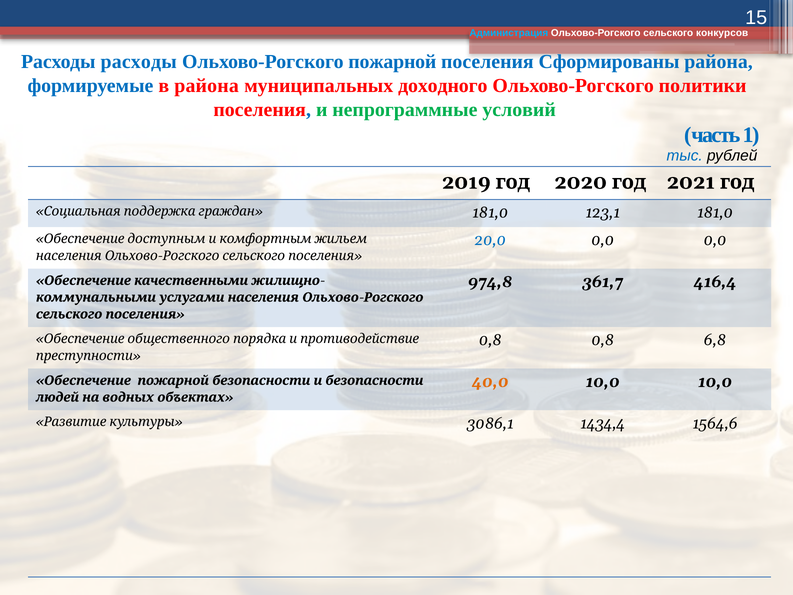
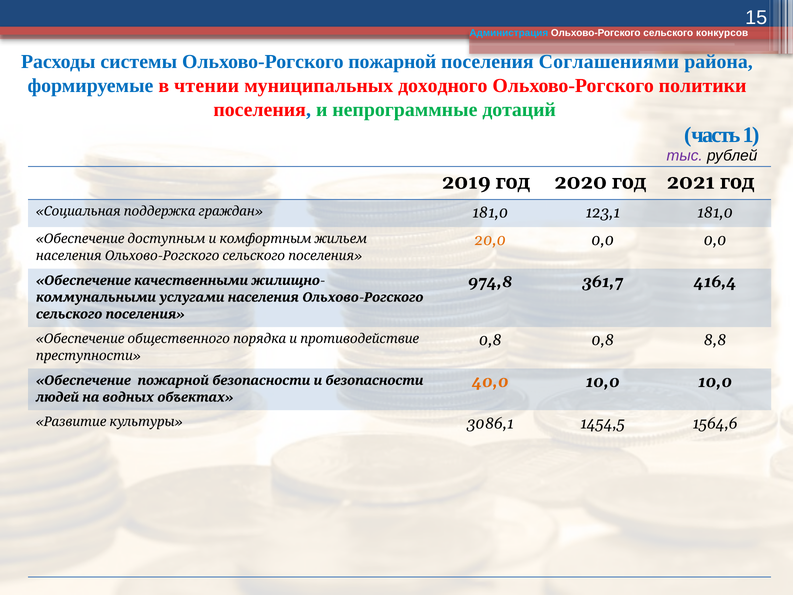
Расходы расходы: расходы -> системы
Сформированы: Сформированы -> Соглашениями
в района: района -> чтении
условий: условий -> дотаций
тыс colour: blue -> purple
20,0 colour: blue -> orange
6,8: 6,8 -> 8,8
1434,4: 1434,4 -> 1454,5
